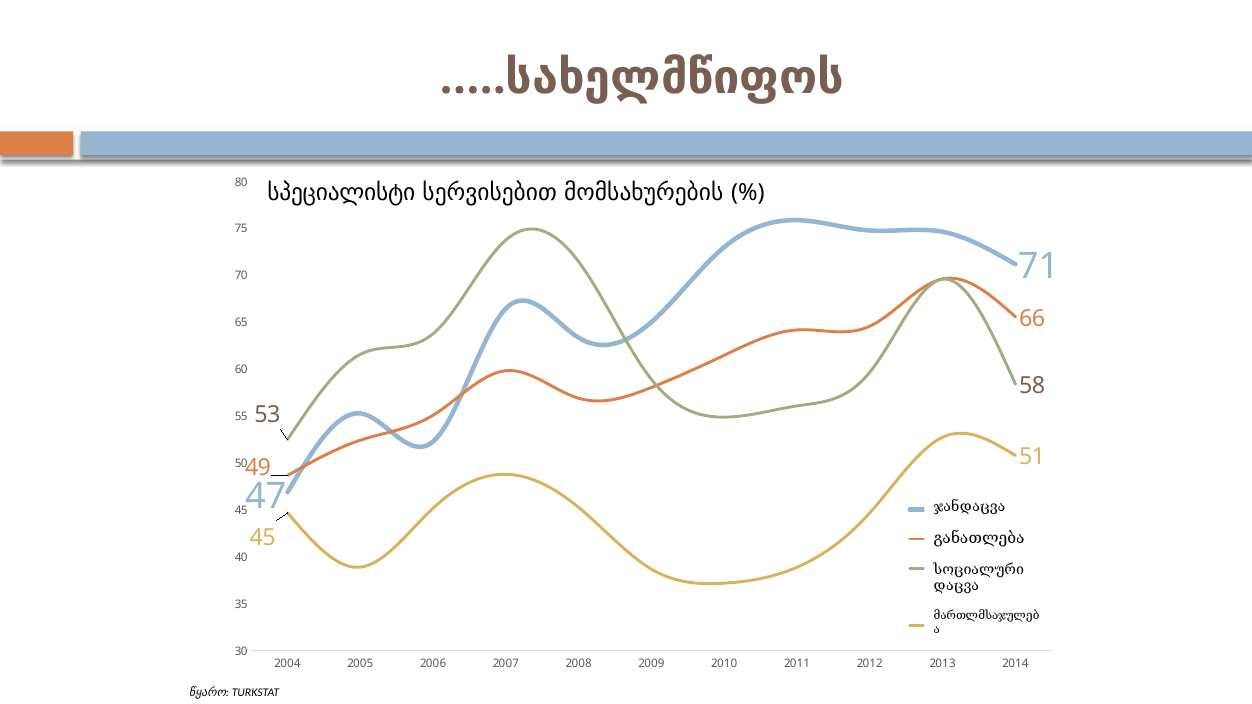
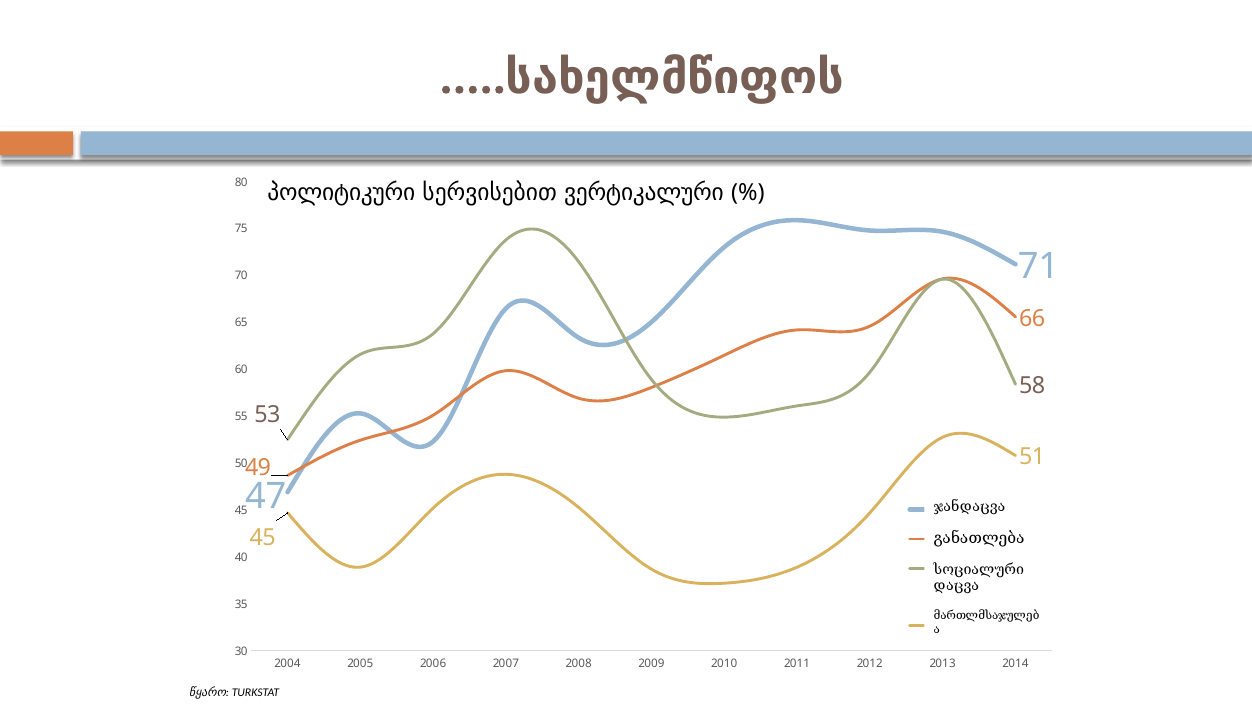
სპეციალისტი: სპეციალისტი -> პოლიტიკური
მომსახურების: მომსახურების -> ვერტიკალური
